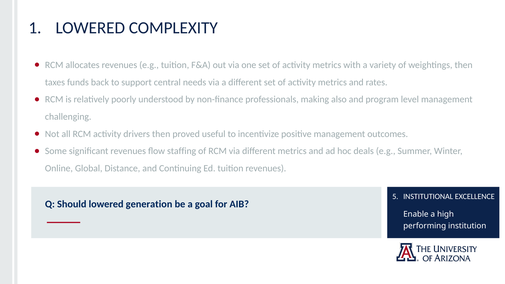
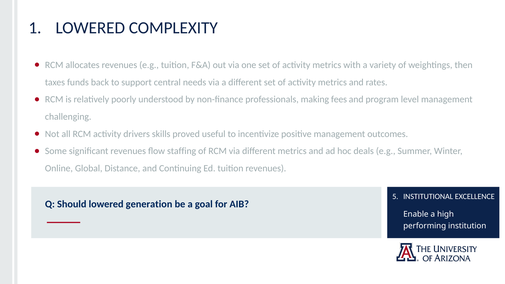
also: also -> fees
drivers then: then -> skills
